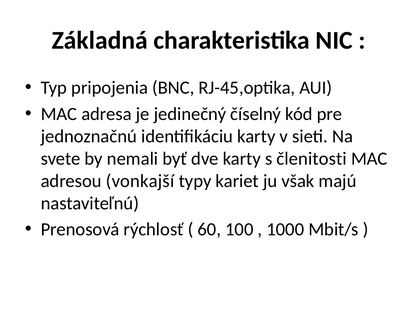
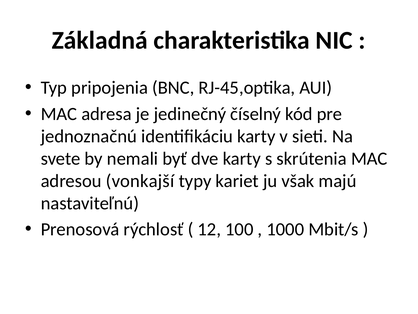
členitosti: členitosti -> skrútenia
60: 60 -> 12
